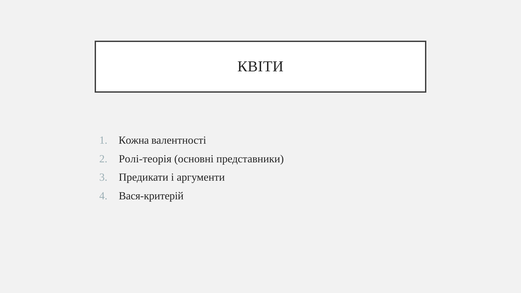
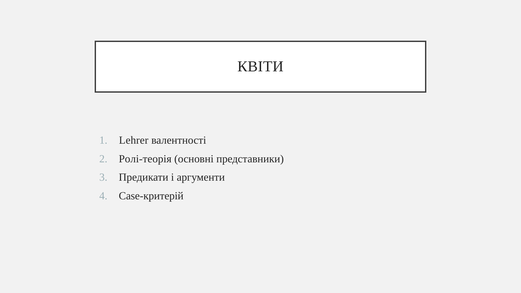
Кожна: Кожна -> Lehrer
Вася-критерій: Вася-критерій -> Case-критерій
